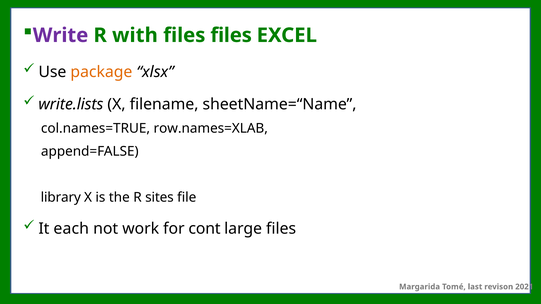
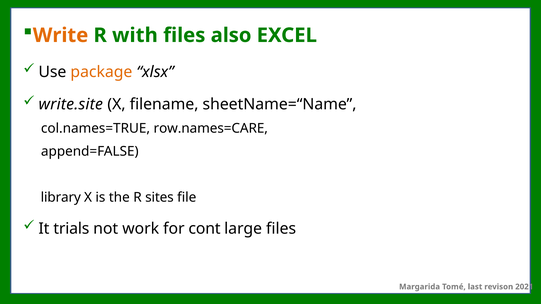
Write colour: purple -> orange
files files: files -> also
write.lists: write.lists -> write.site
row.names=XLAB: row.names=XLAB -> row.names=CARE
each: each -> trials
